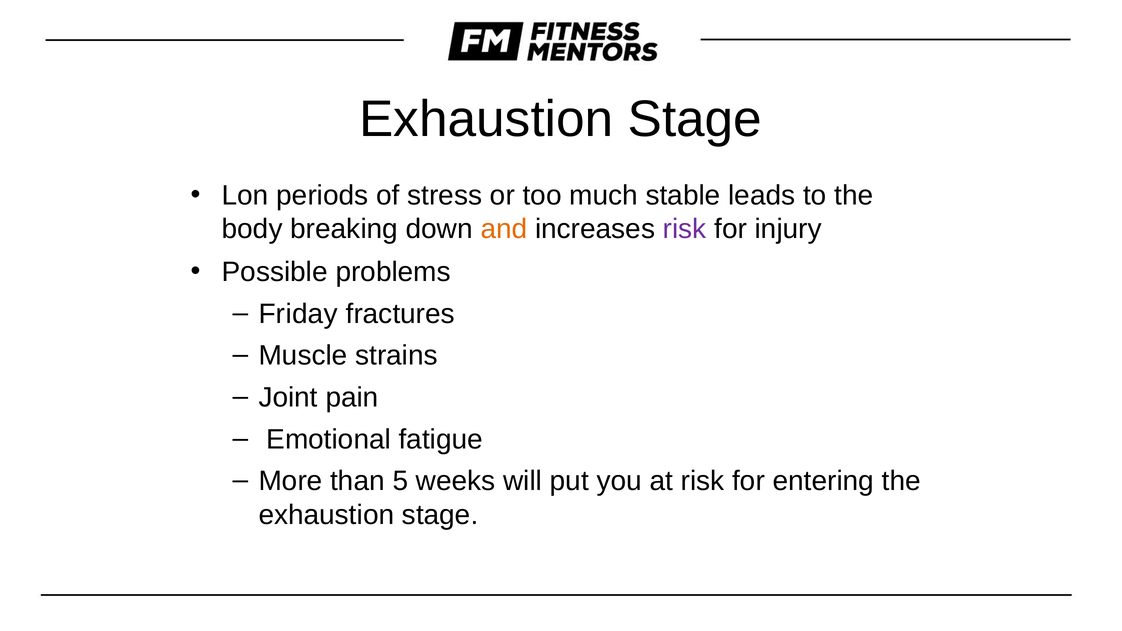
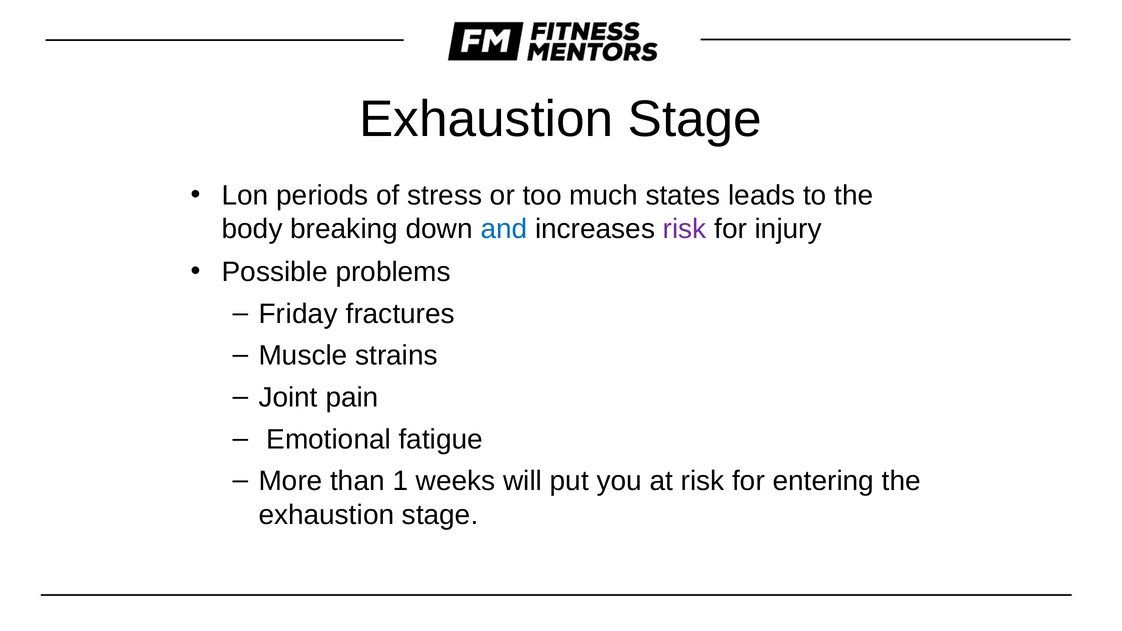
stable: stable -> states
and colour: orange -> blue
5: 5 -> 1
